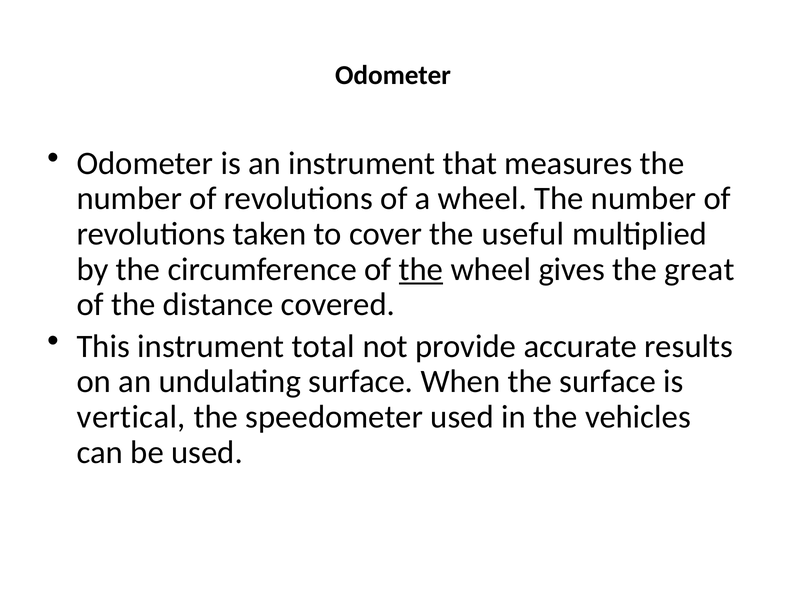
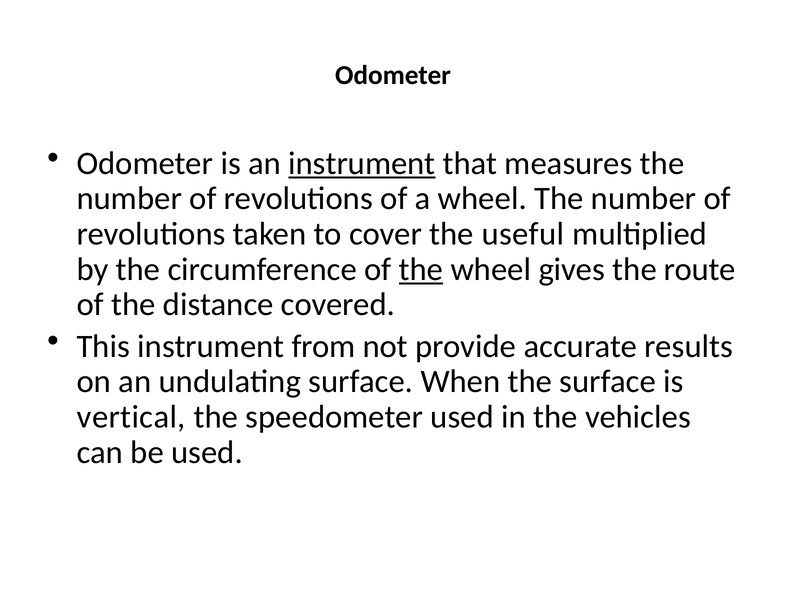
instrument at (362, 163) underline: none -> present
great: great -> route
total: total -> from
